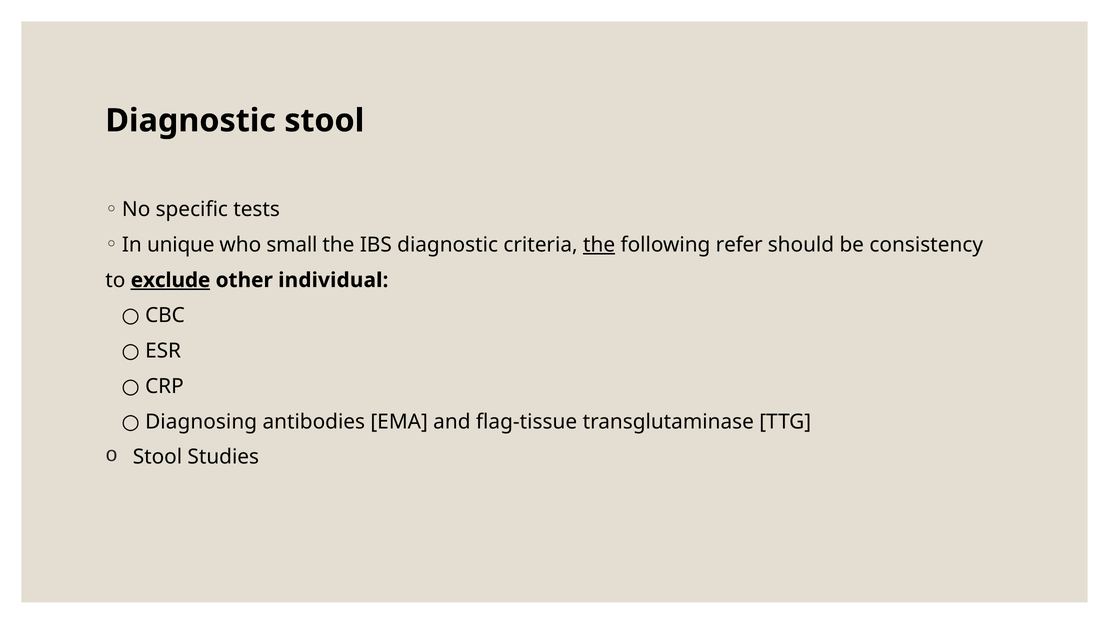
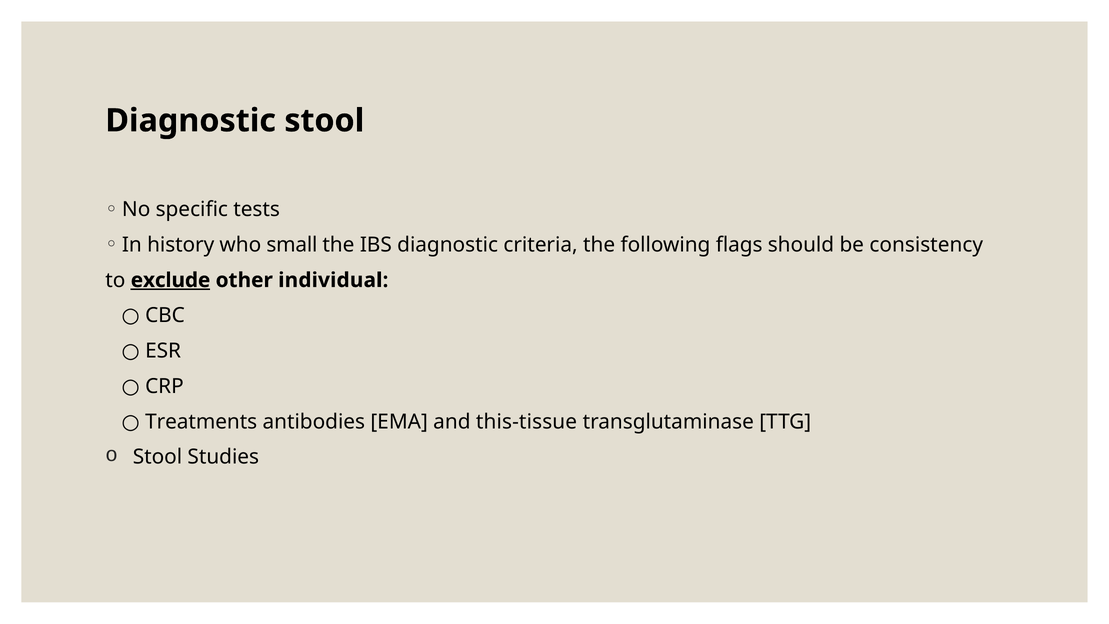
unique: unique -> history
the at (599, 245) underline: present -> none
refer: refer -> flags
Diagnosing: Diagnosing -> Treatments
flag-tissue: flag-tissue -> this-tissue
